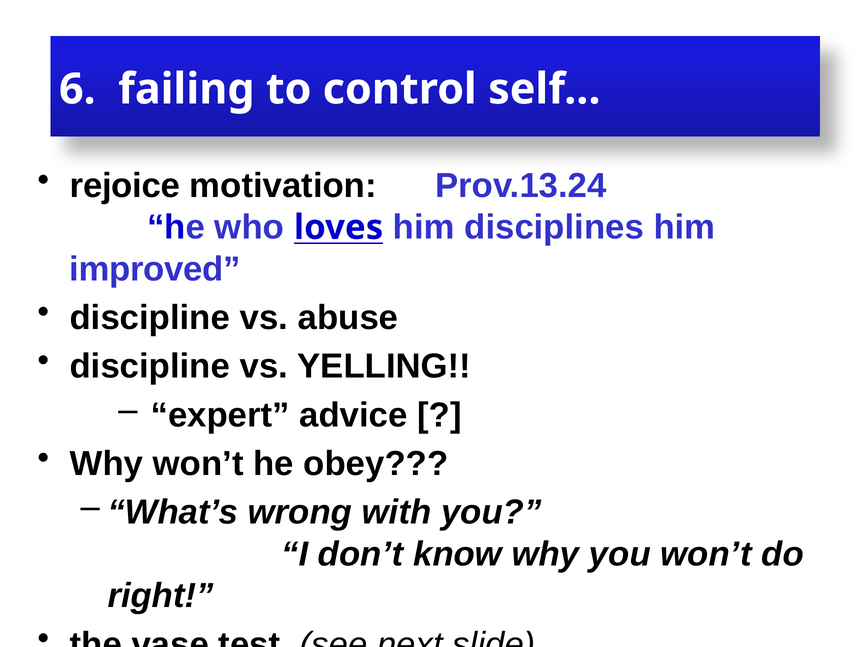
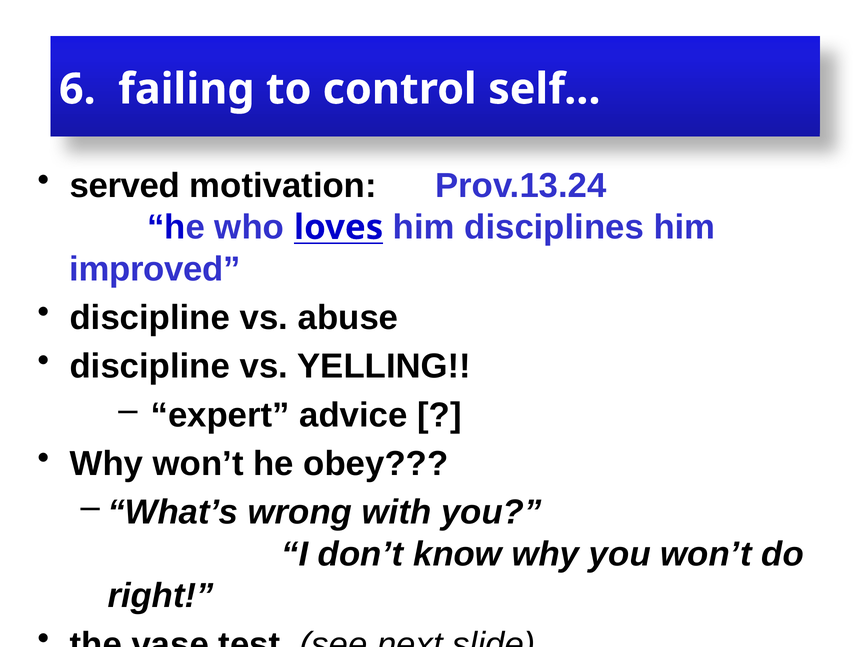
rejoice: rejoice -> served
